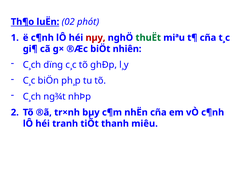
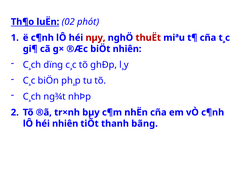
thuËt colour: green -> red
héi tranh: tranh -> nhiên
miêu: miêu -> bãng
